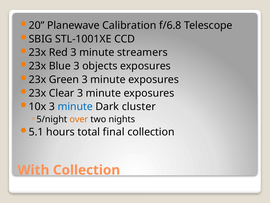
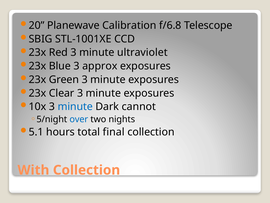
streamers: streamers -> ultraviolet
objects: objects -> approx
cluster: cluster -> cannot
over colour: orange -> blue
